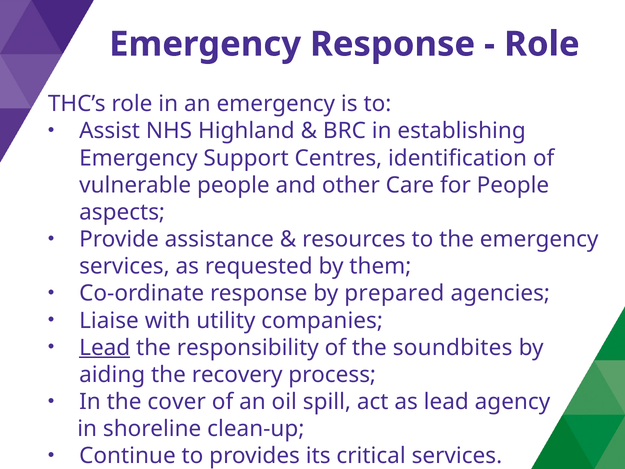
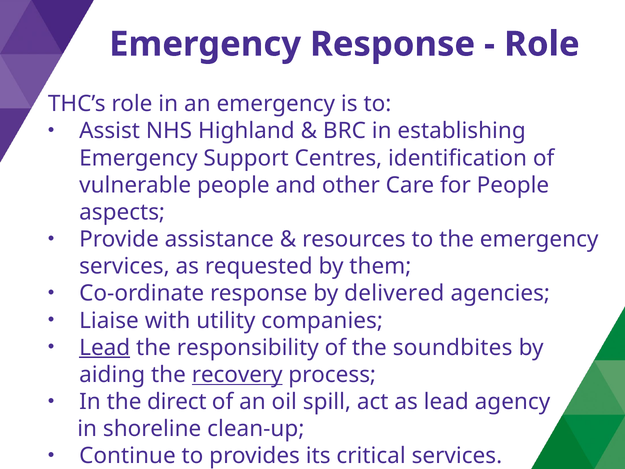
prepared: prepared -> delivered
recovery underline: none -> present
cover: cover -> direct
